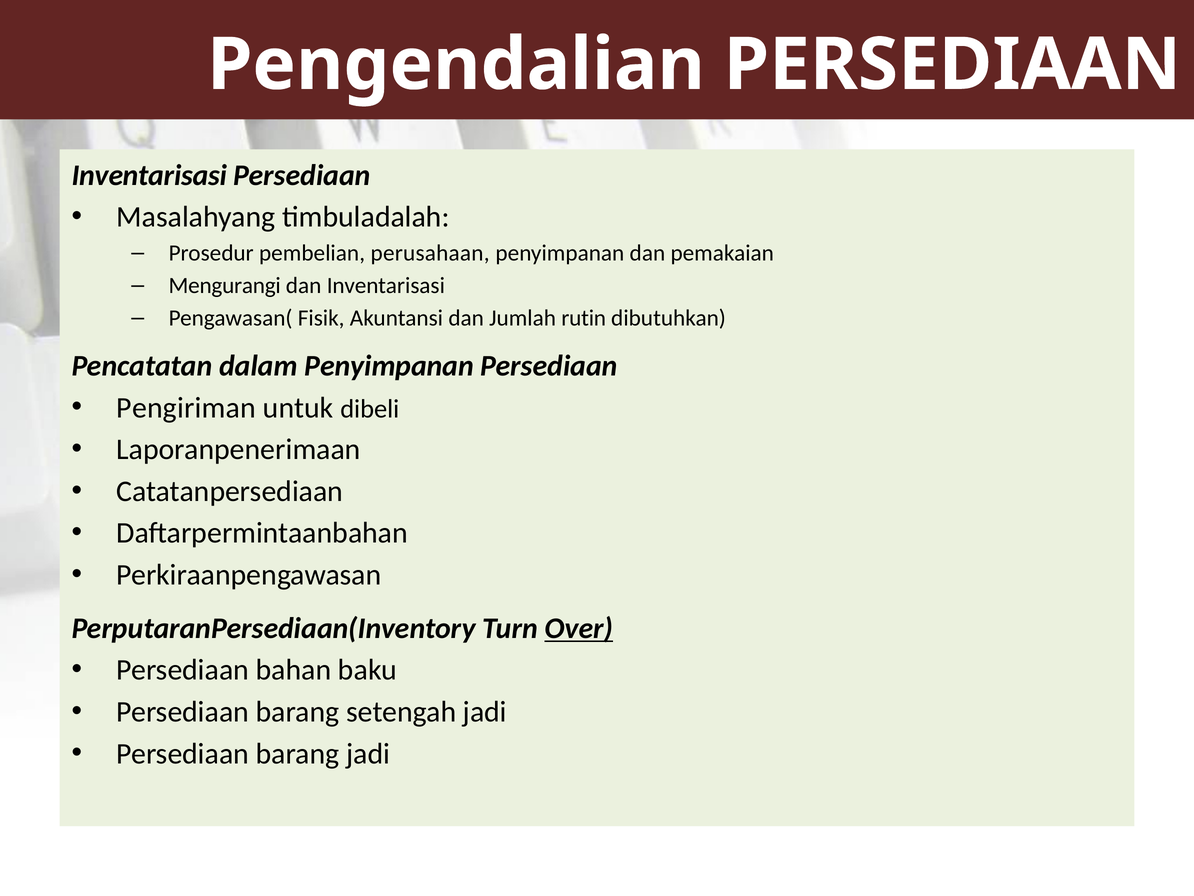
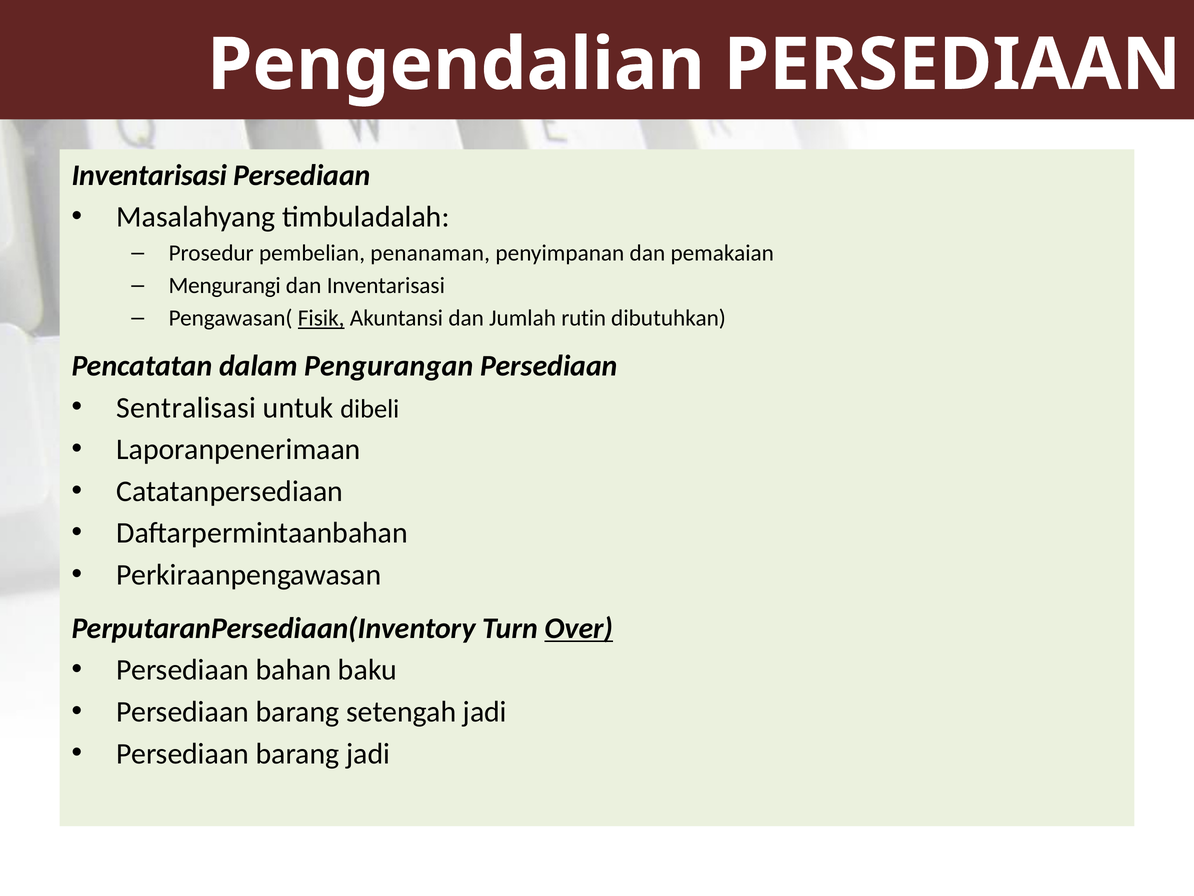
perusahaan: perusahaan -> penanaman
Fisik underline: none -> present
dalam Penyimpanan: Penyimpanan -> Pengurangan
Pengiriman: Pengiriman -> Sentralisasi
